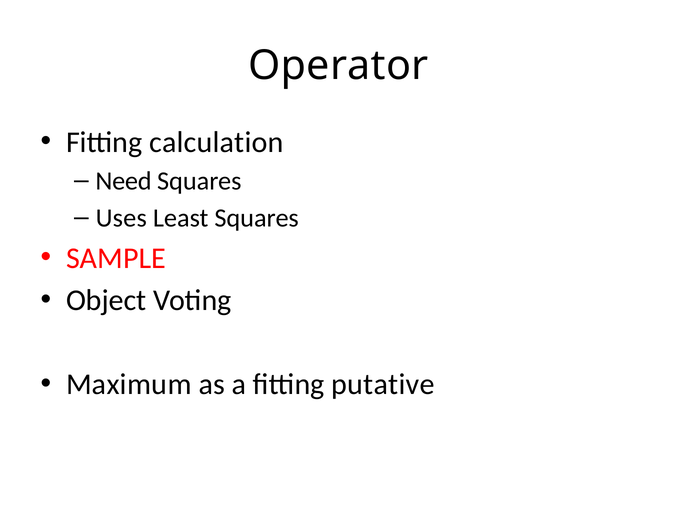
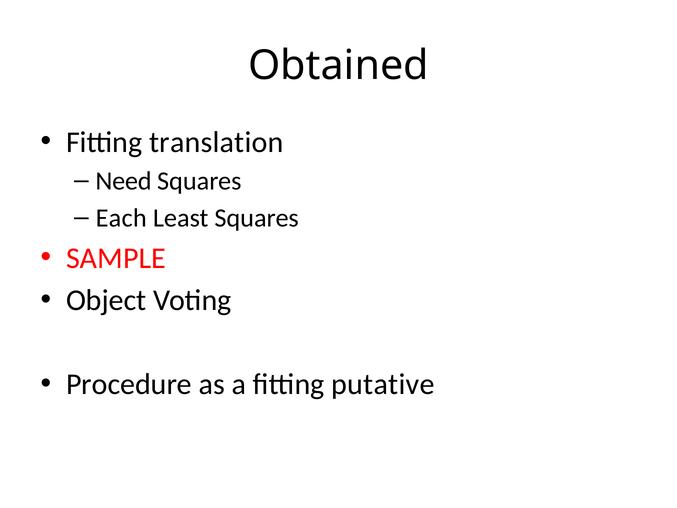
Operator: Operator -> Obtained
calculation: calculation -> translation
Uses: Uses -> Each
Maximum: Maximum -> Procedure
